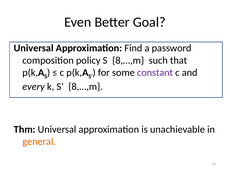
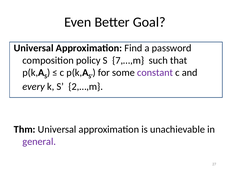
8,…,m at (128, 61): 8,…,m -> 7,…,m
8,…,m at (86, 87): 8,…,m -> 2,…,m
general colour: orange -> purple
